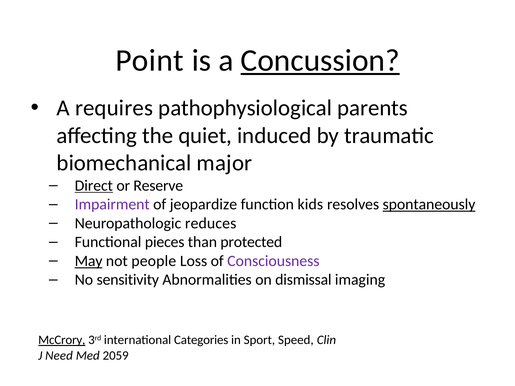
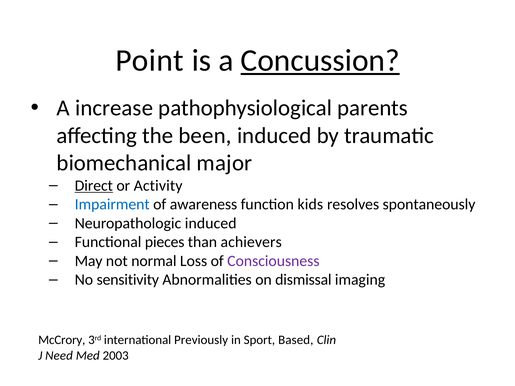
requires: requires -> increase
quiet: quiet -> been
Reserve: Reserve -> Activity
Impairment colour: purple -> blue
jeopardize: jeopardize -> awareness
spontaneously underline: present -> none
Neuropathologic reduces: reduces -> induced
protected: protected -> achievers
May underline: present -> none
people: people -> normal
McCrory underline: present -> none
Categories: Categories -> Previously
Speed: Speed -> Based
2059: 2059 -> 2003
